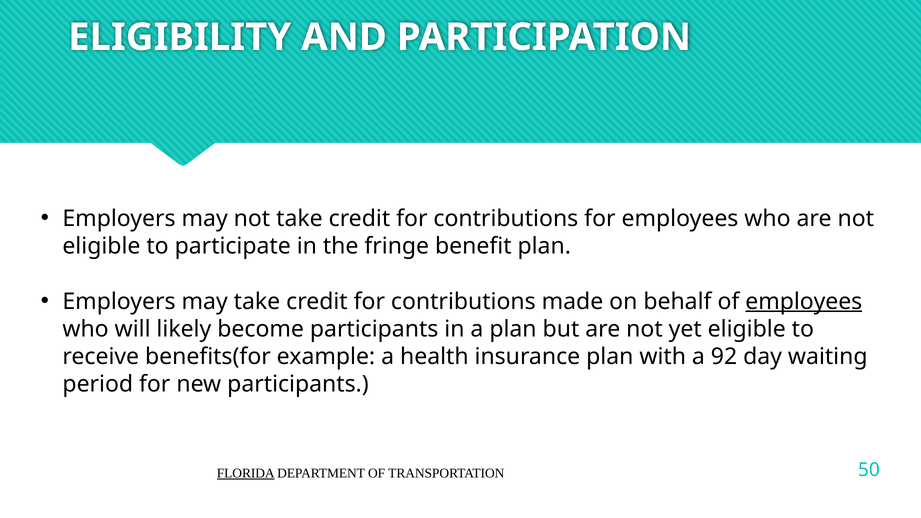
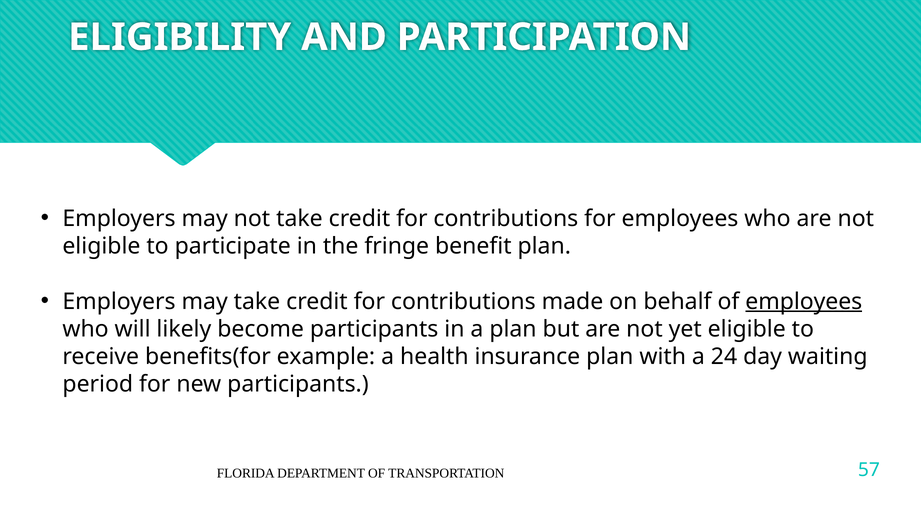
92: 92 -> 24
FLORIDA underline: present -> none
50: 50 -> 57
